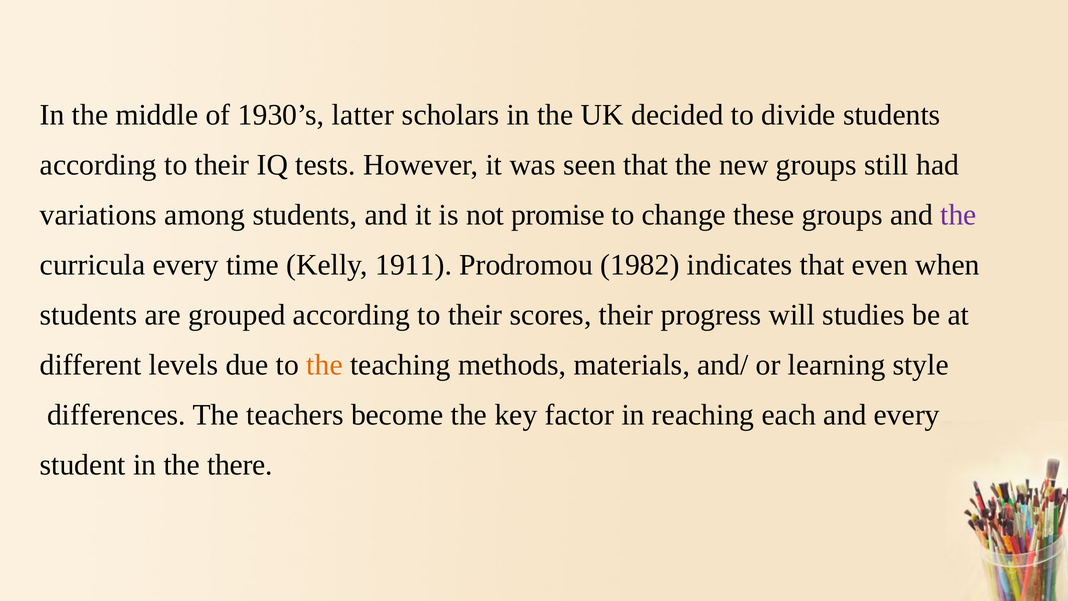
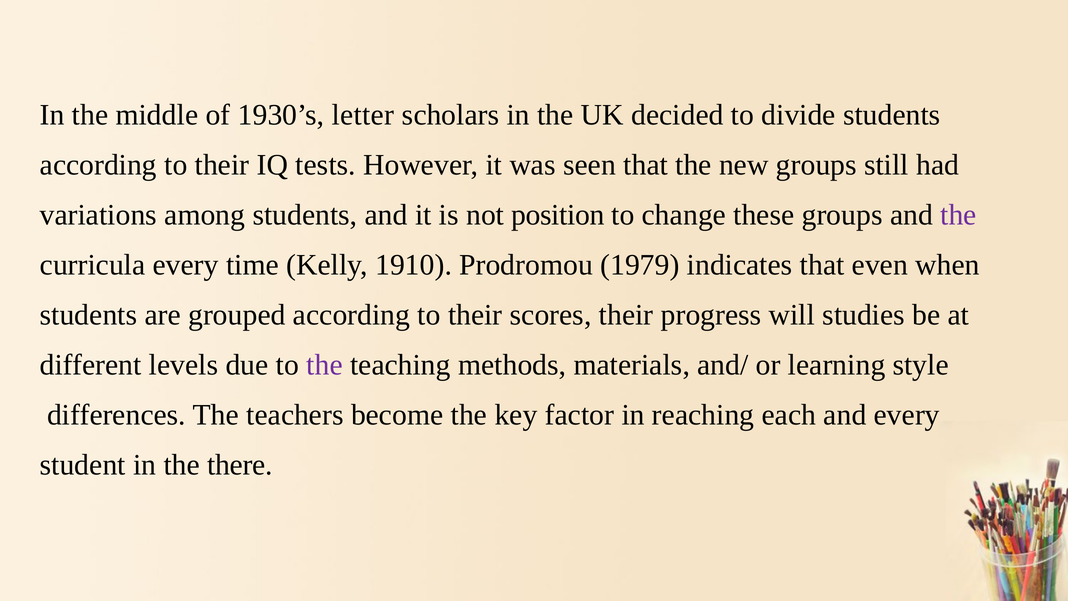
latter: latter -> letter
promise: promise -> position
1911: 1911 -> 1910
1982: 1982 -> 1979
the at (325, 365) colour: orange -> purple
